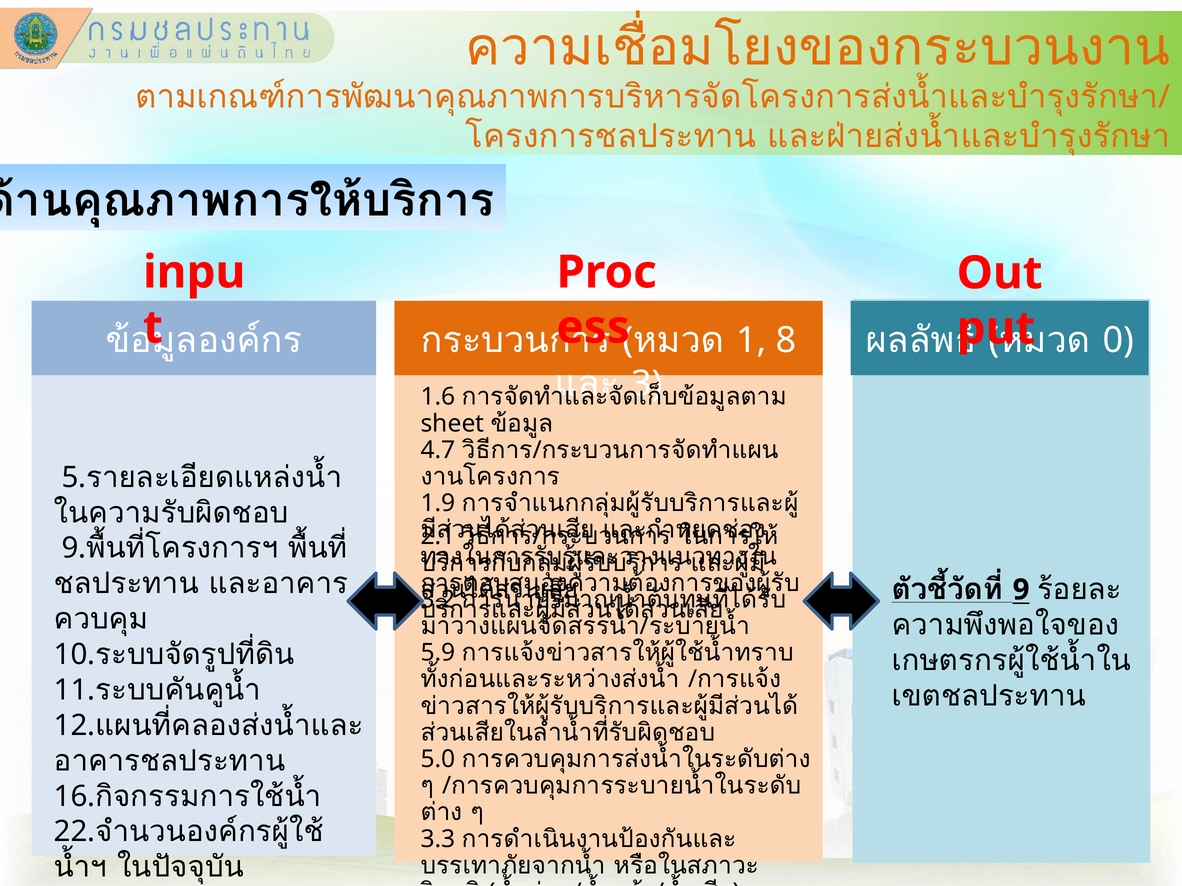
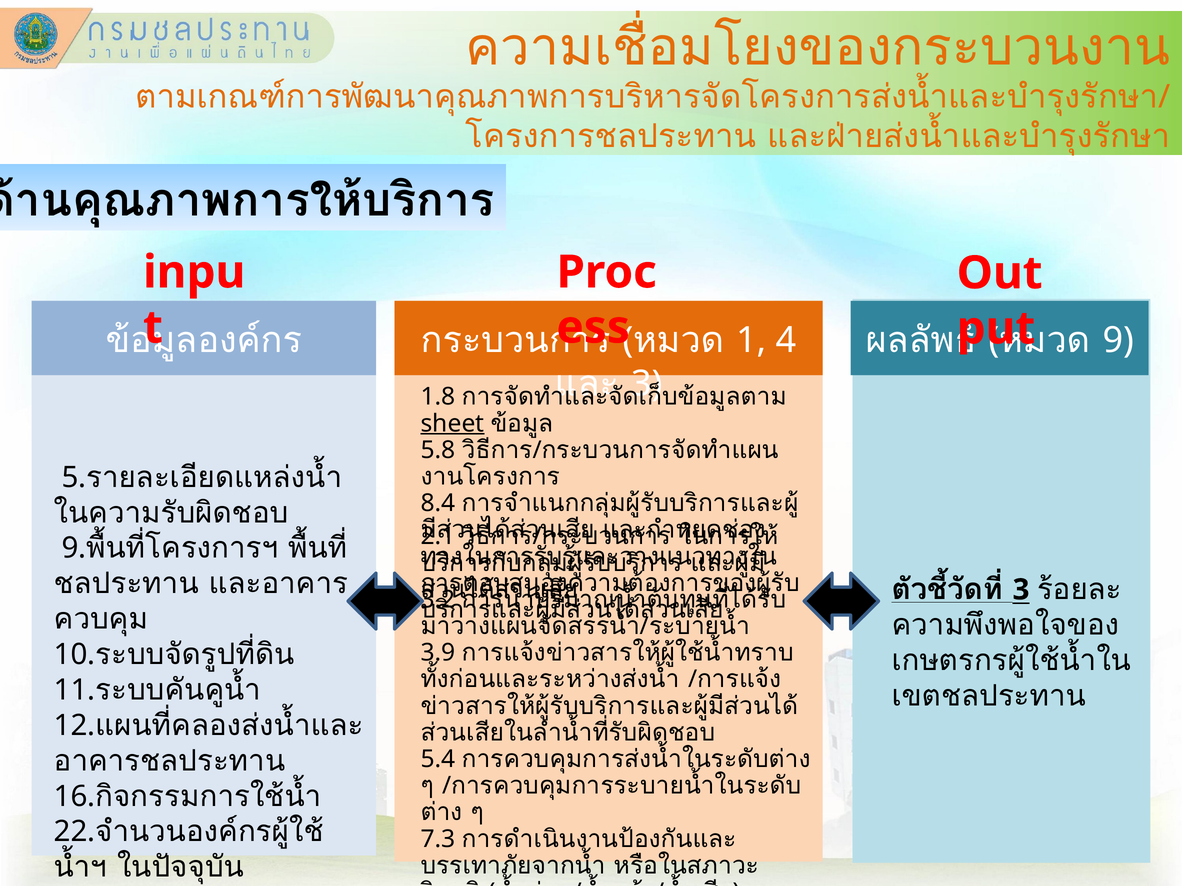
8: 8 -> 4
0: 0 -> 9
1.6: 1.6 -> 1.8
sheet underline: none -> present
4.7: 4.7 -> 5.8
1.9: 1.9 -> 8.4
9 at (1021, 590): 9 -> 3
5.9: 5.9 -> 3.9
5.0: 5.0 -> 5.4
3.3: 3.3 -> 7.3
